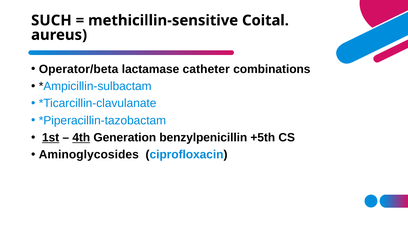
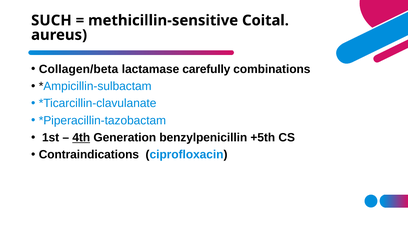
Operator/beta: Operator/beta -> Collagen/beta
catheter: catheter -> carefully
1st underline: present -> none
Aminoglycosides: Aminoglycosides -> Contraindications
